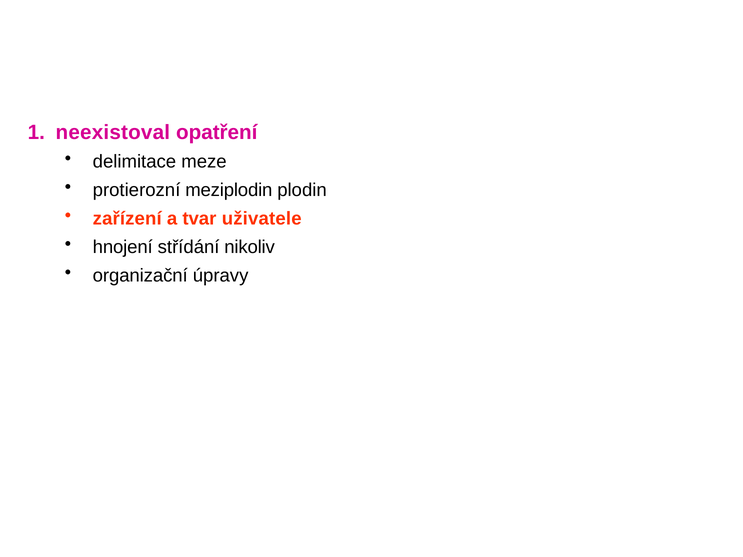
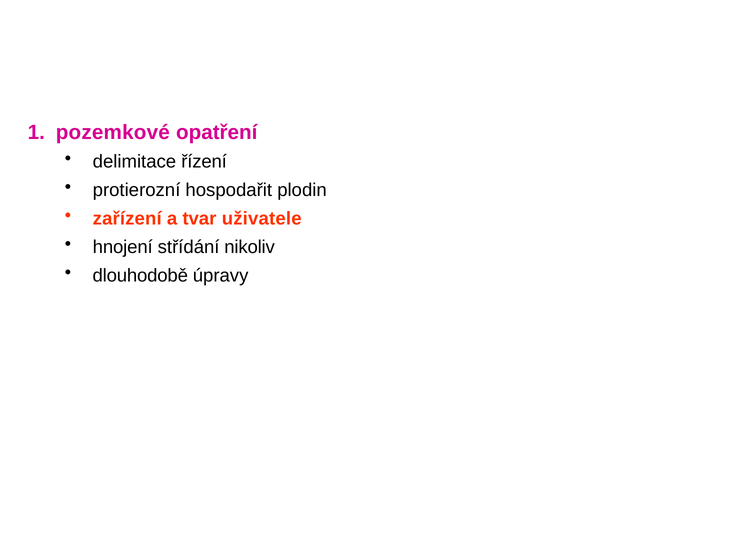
neexistoval: neexistoval -> pozemkové
meze: meze -> řízení
meziplodin: meziplodin -> hospodařit
organizační: organizační -> dlouhodobě
